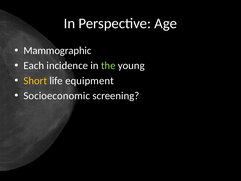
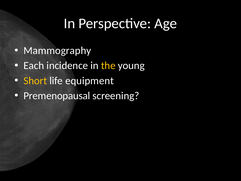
Mammographic: Mammographic -> Mammography
the colour: light green -> yellow
Socioeconomic: Socioeconomic -> Premenopausal
